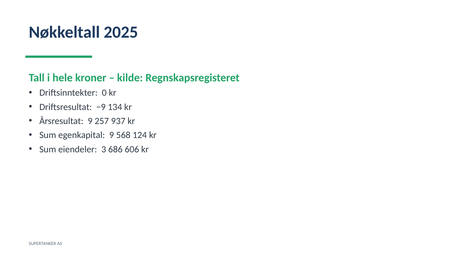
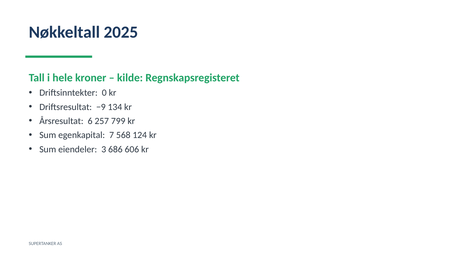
Årsresultat 9: 9 -> 6
937: 937 -> 799
egenkapital 9: 9 -> 7
